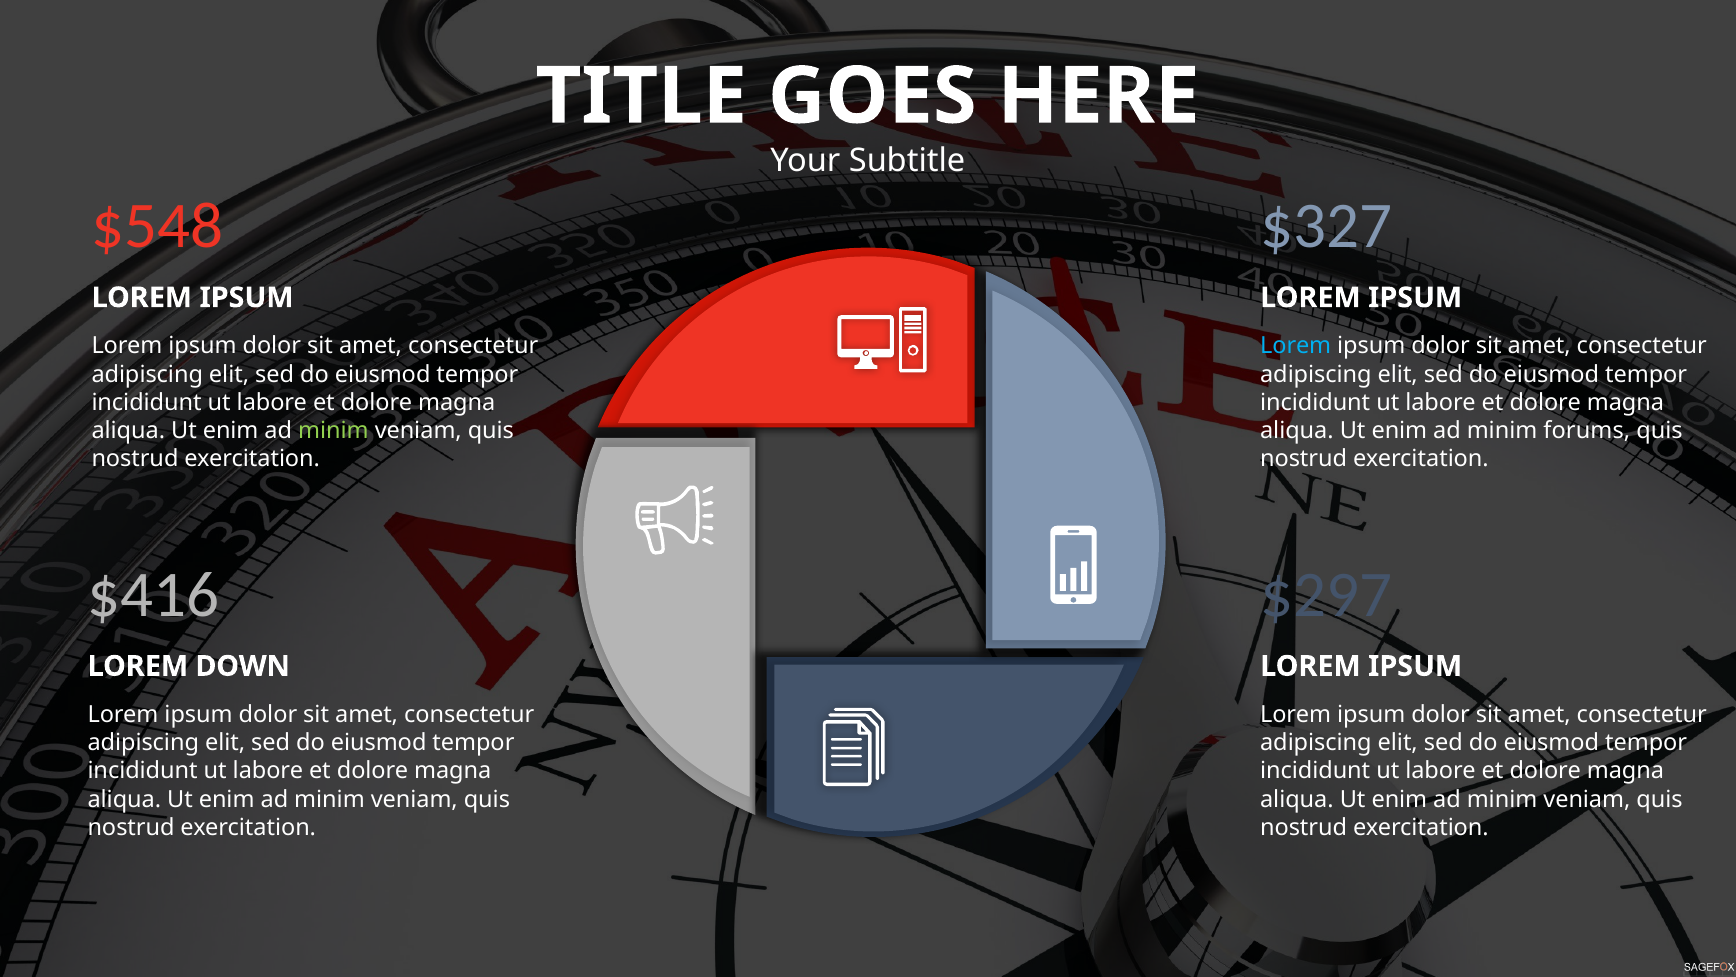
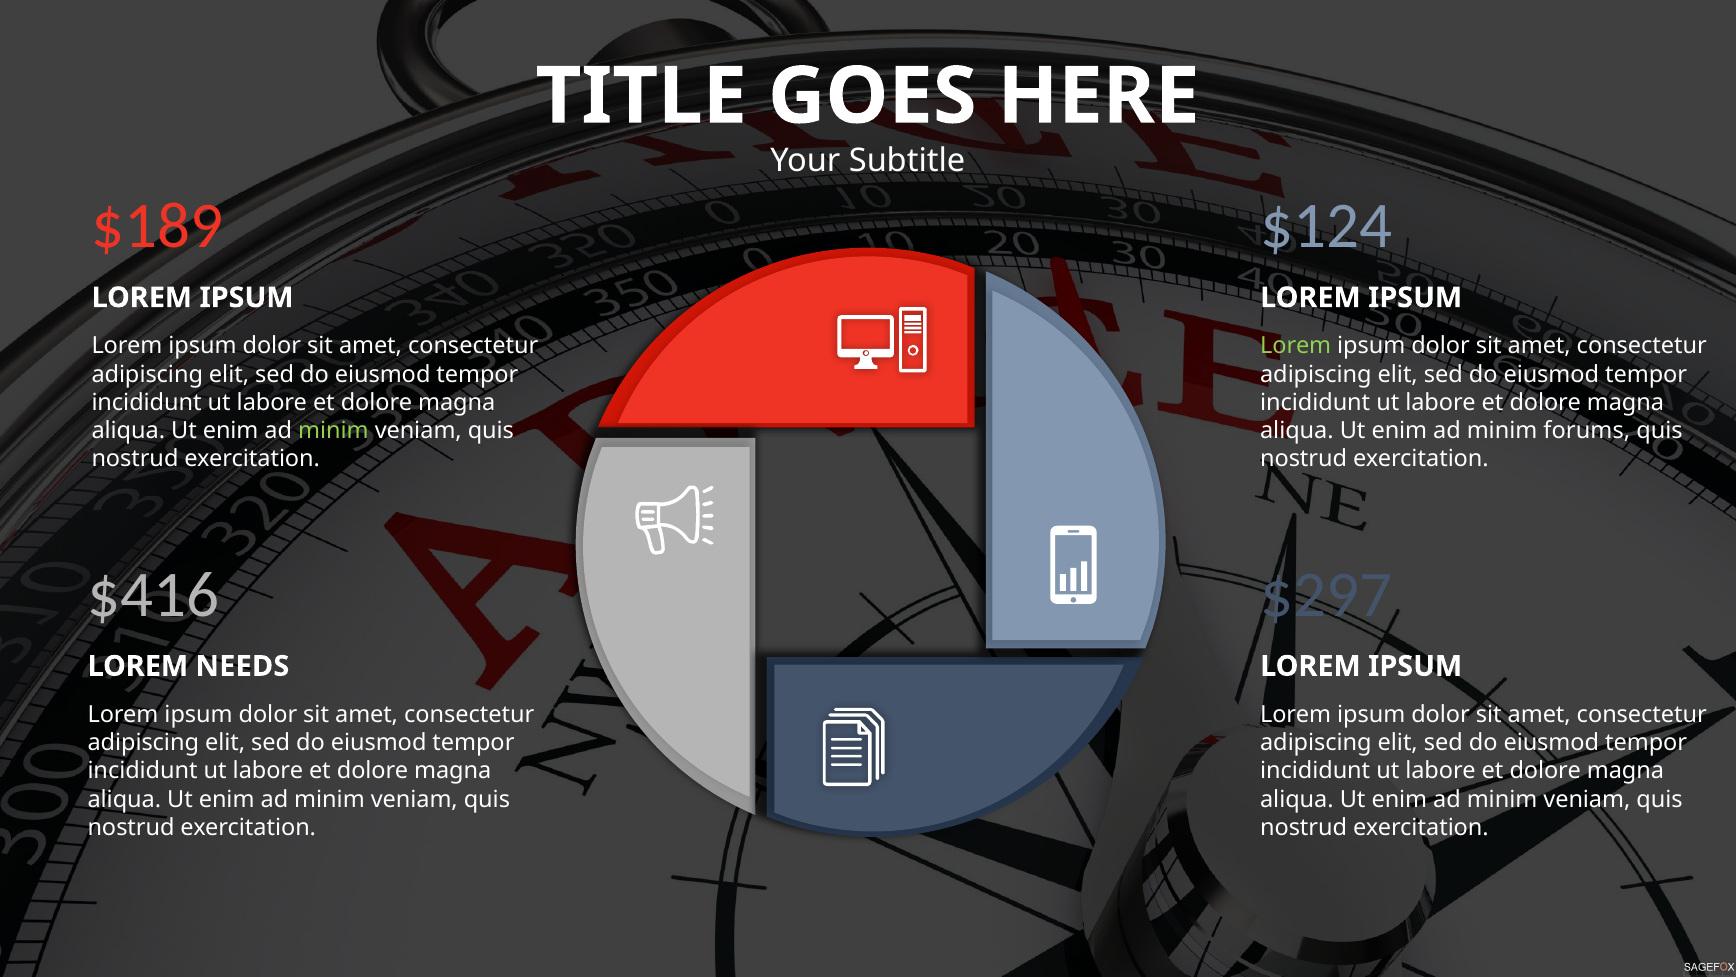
$548: $548 -> $189
$327: $327 -> $124
Lorem at (1296, 346) colour: light blue -> light green
DOWN: DOWN -> NEEDS
